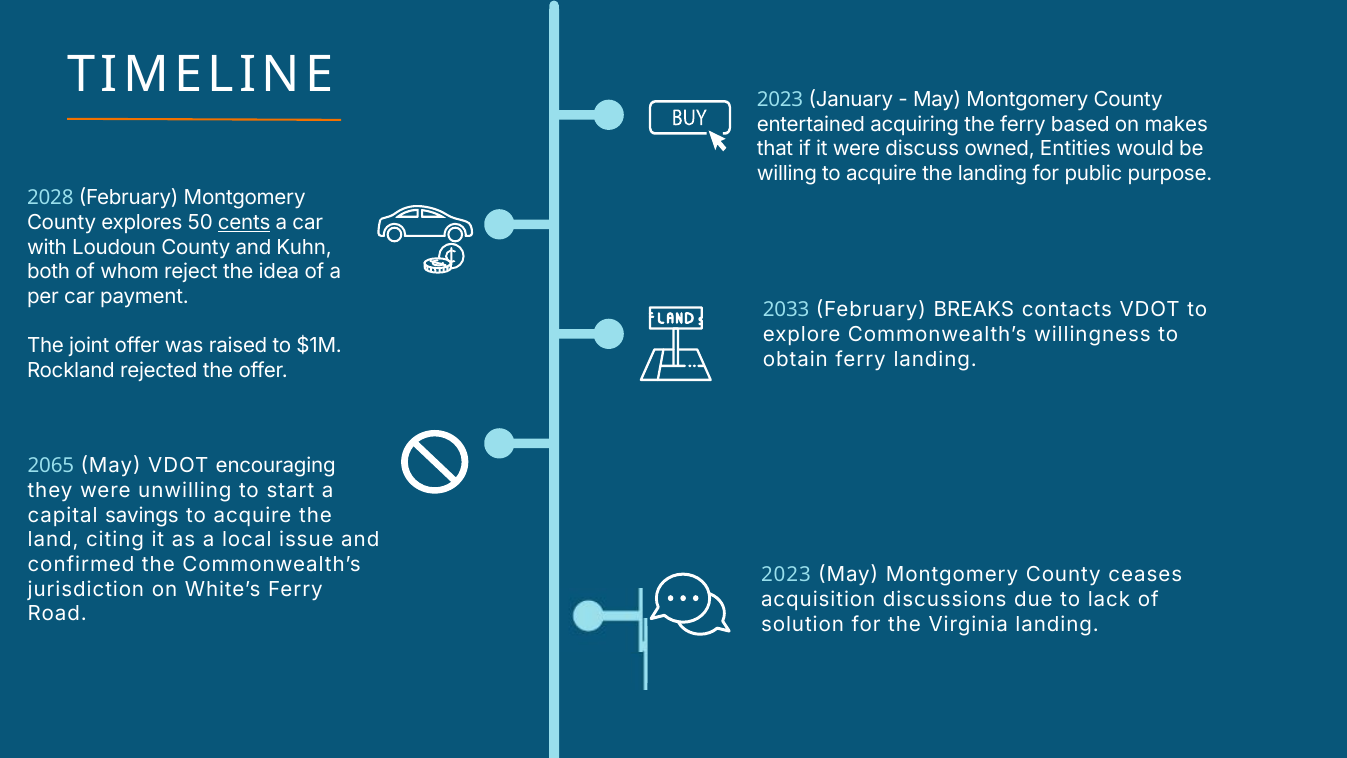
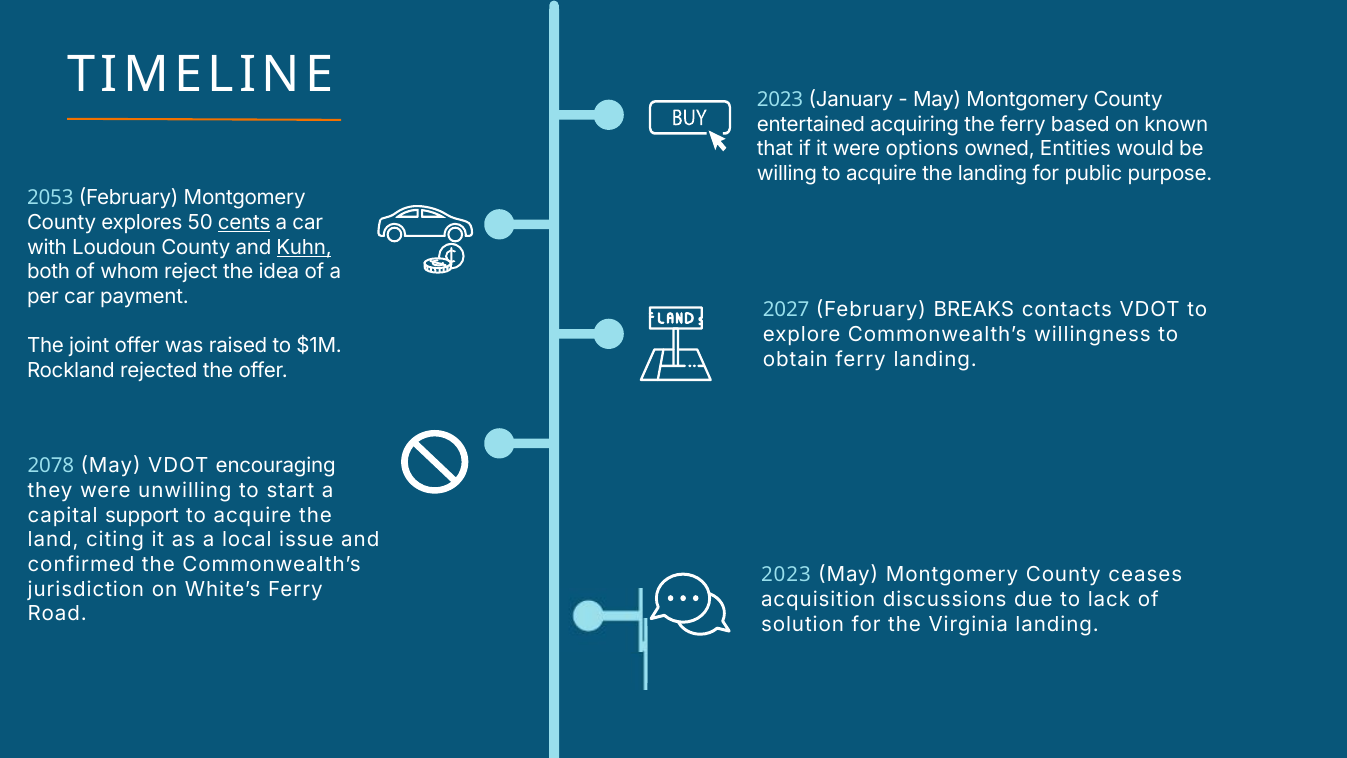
makes: makes -> known
discuss: discuss -> options
2028: 2028 -> 2053
Kuhn underline: none -> present
2033: 2033 -> 2027
2065: 2065 -> 2078
savings: savings -> support
